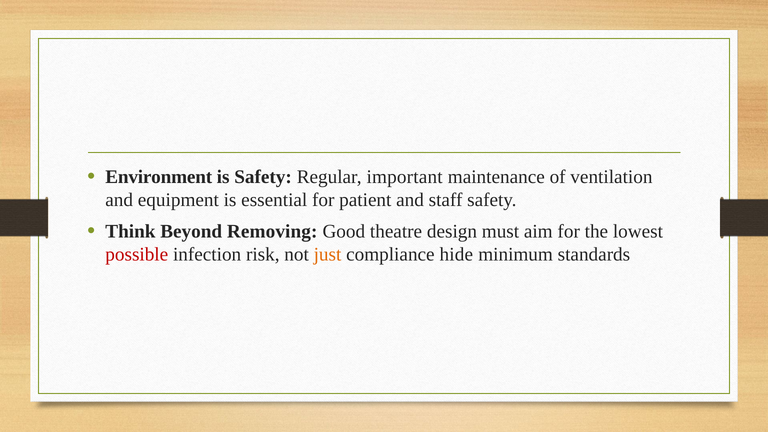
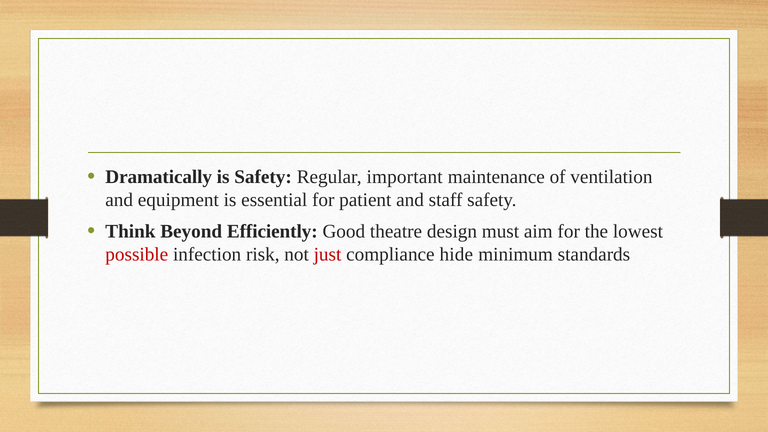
Environment: Environment -> Dramatically
Removing: Removing -> Efficiently
just colour: orange -> red
